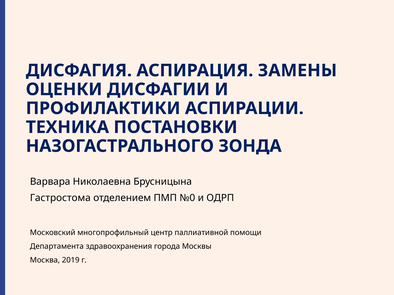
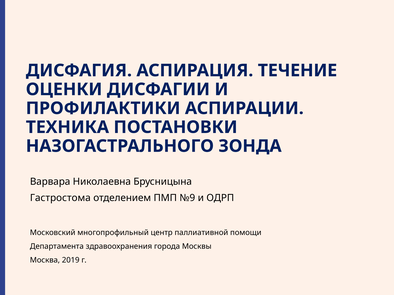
ЗАМЕНЫ: ЗАМЕНЫ -> ТЕЧЕНИЕ
№0: №0 -> №9
